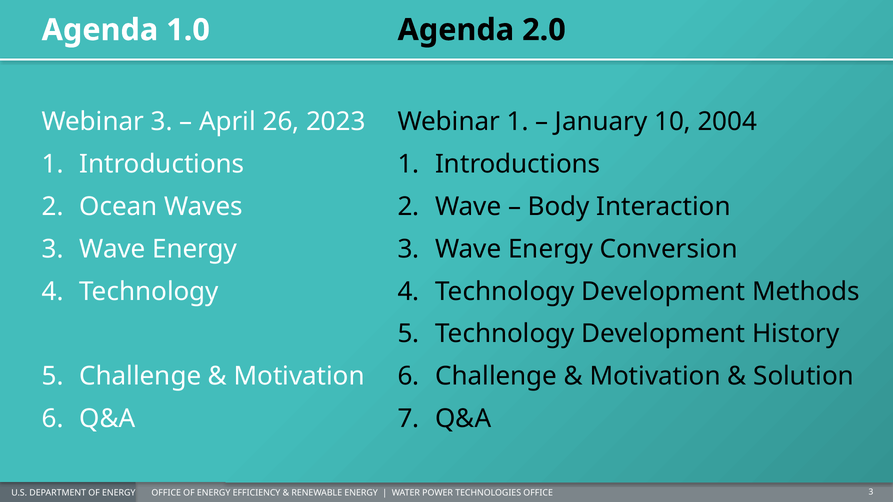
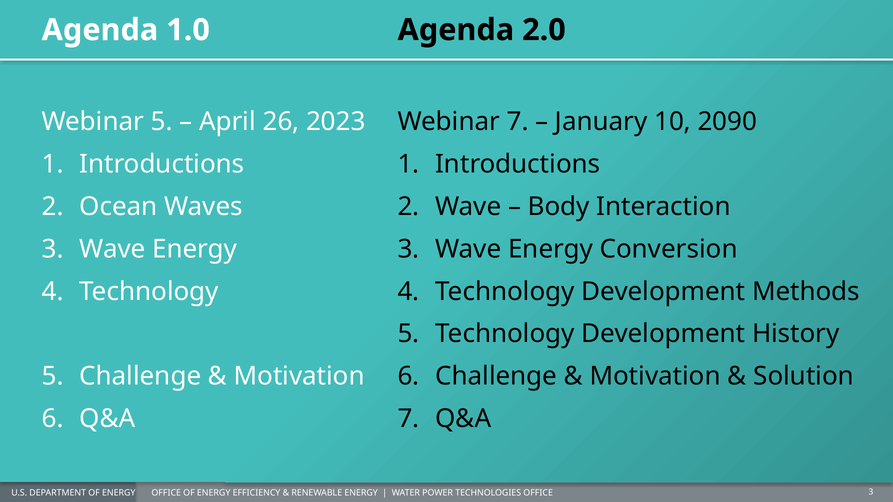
Webinar 3: 3 -> 5
Webinar 1: 1 -> 7
2004: 2004 -> 2090
